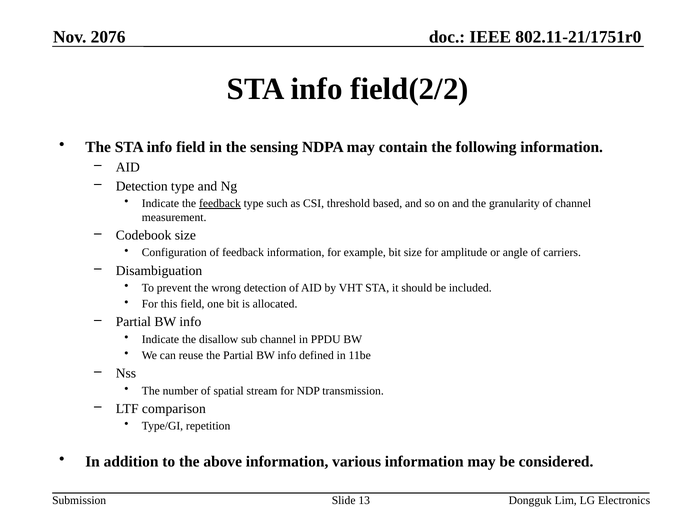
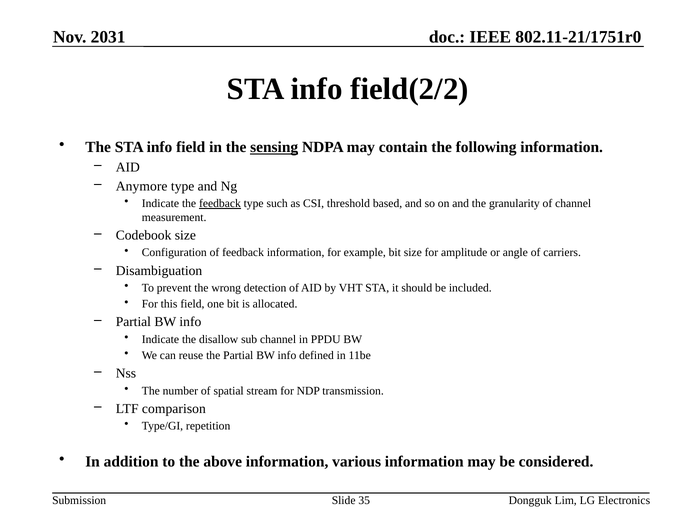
2076: 2076 -> 2031
sensing underline: none -> present
Detection at (142, 186): Detection -> Anymore
13: 13 -> 35
